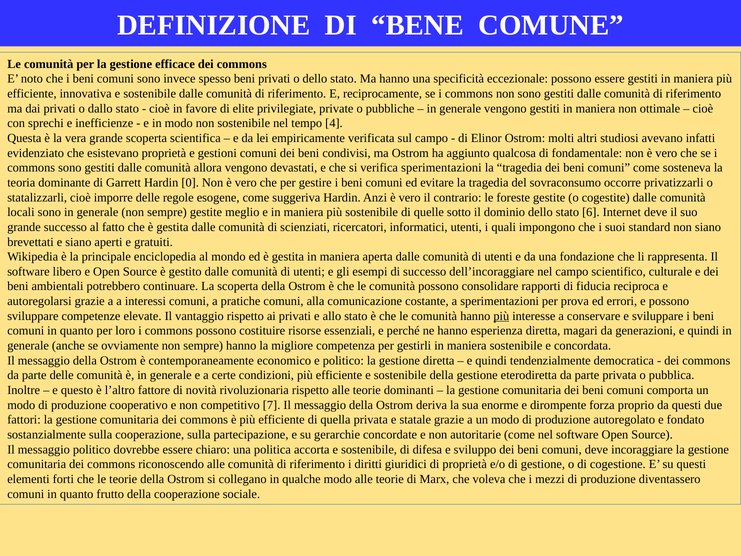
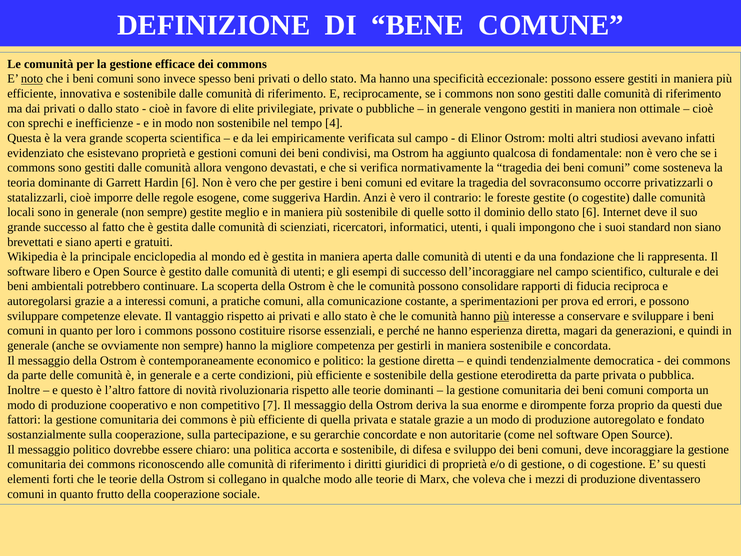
noto underline: none -> present
verifica sperimentazioni: sperimentazioni -> normativamente
Hardin 0: 0 -> 6
